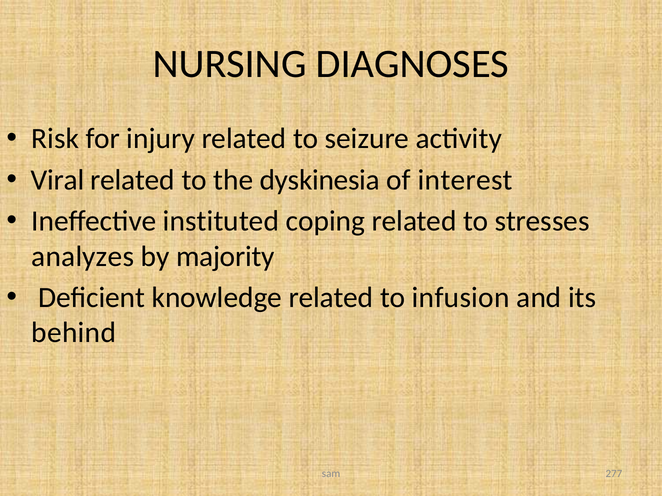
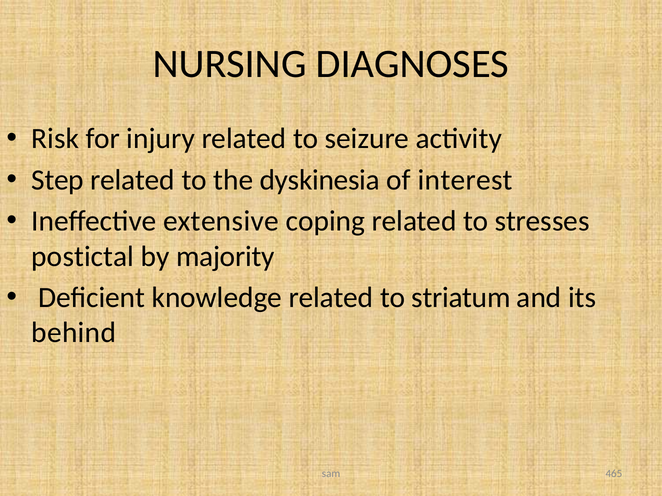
Viral: Viral -> Step
instituted: instituted -> extensive
analyzes: analyzes -> postictal
infusion: infusion -> striatum
277: 277 -> 465
